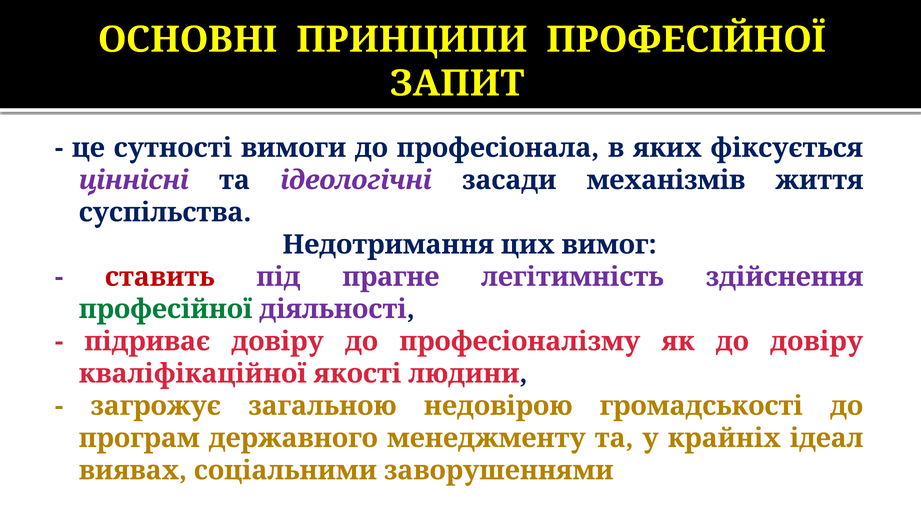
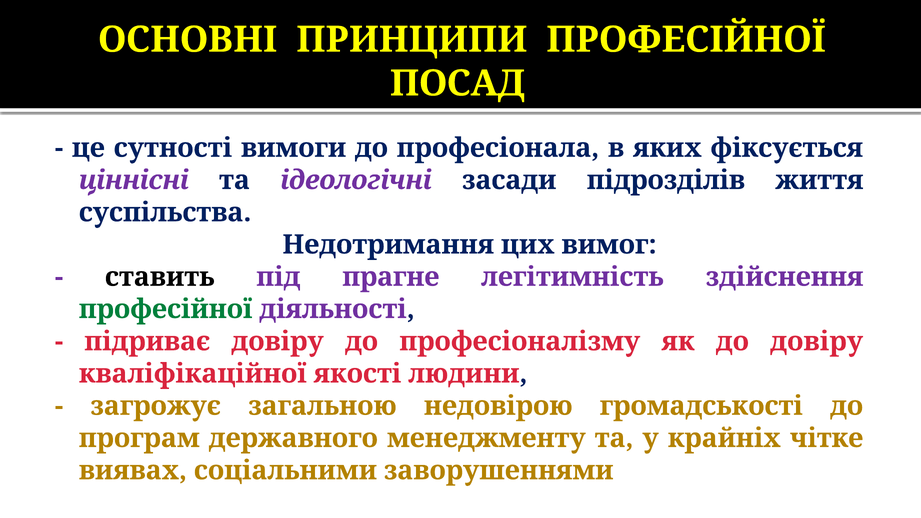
ЗАПИТ: ЗАПИТ -> ПОСАД
механізмів: механізмів -> підрозділів
ставить colour: red -> black
ідеал: ідеал -> чітке
